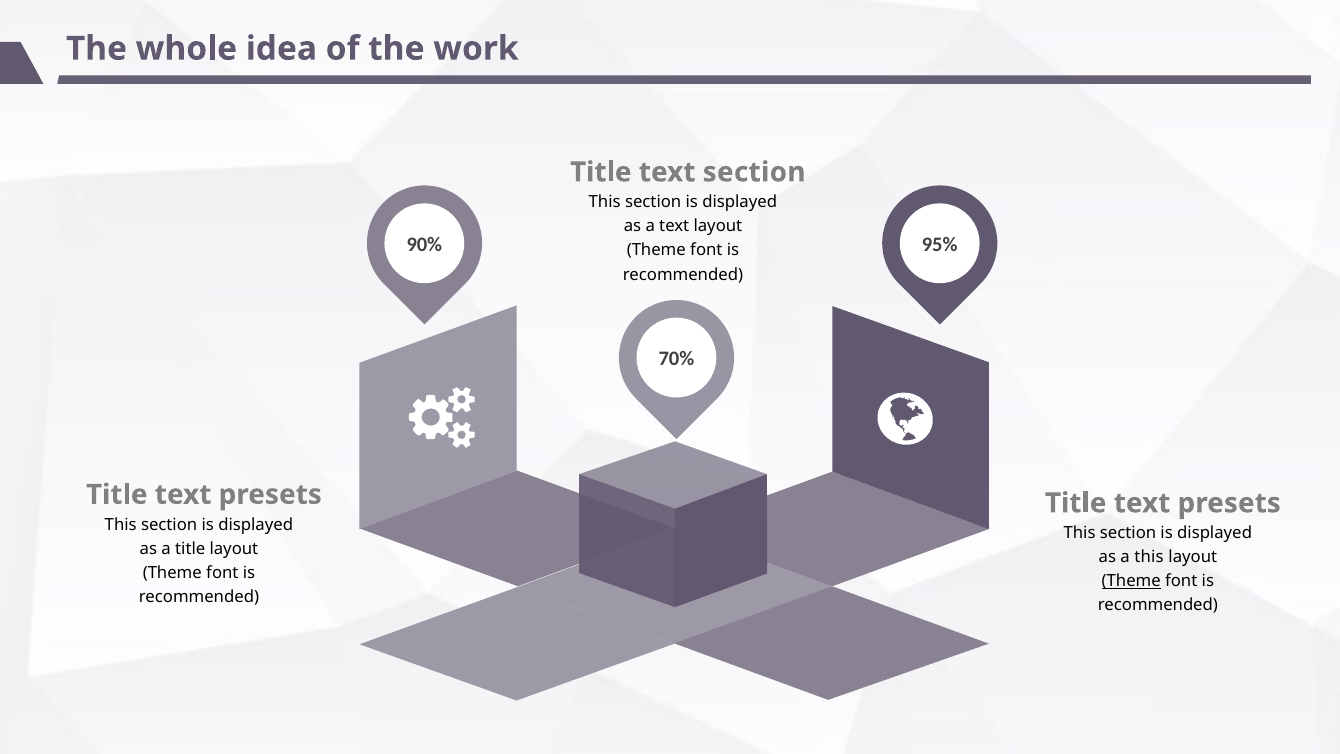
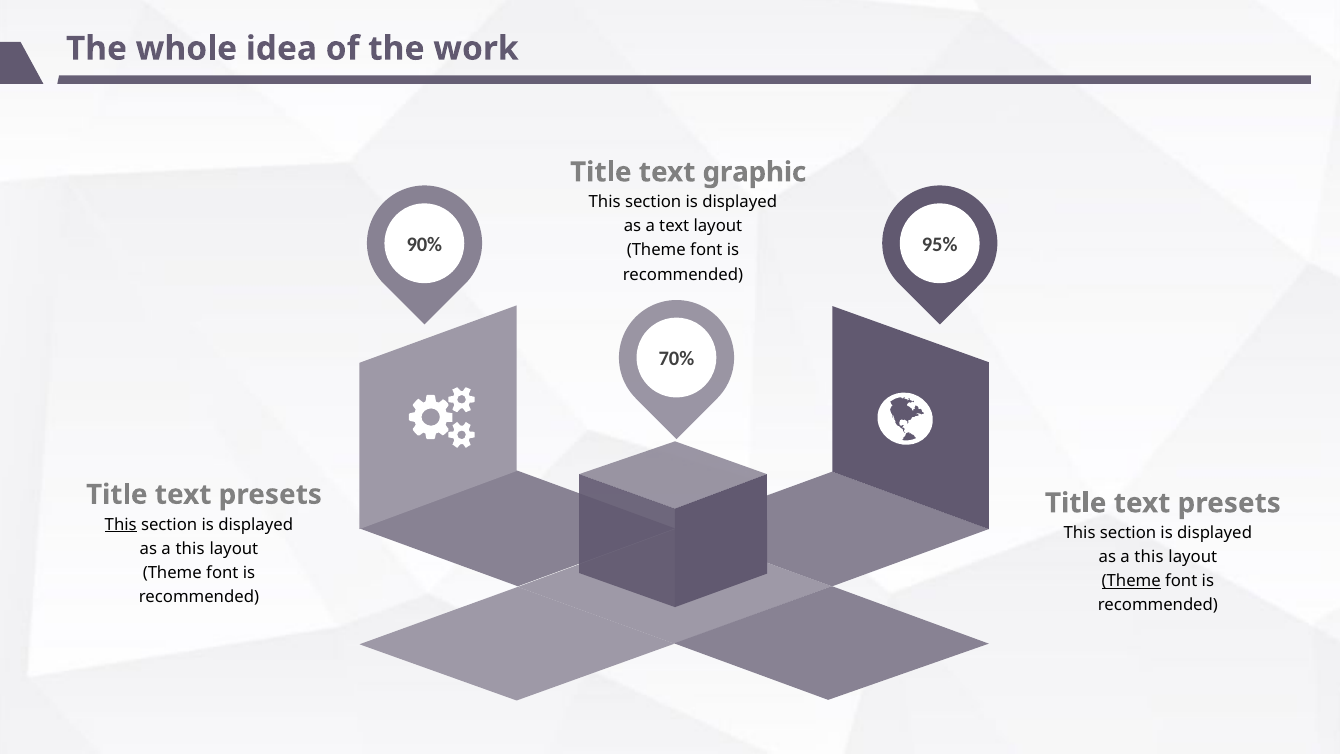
text section: section -> graphic
This at (121, 524) underline: none -> present
title at (190, 548): title -> this
